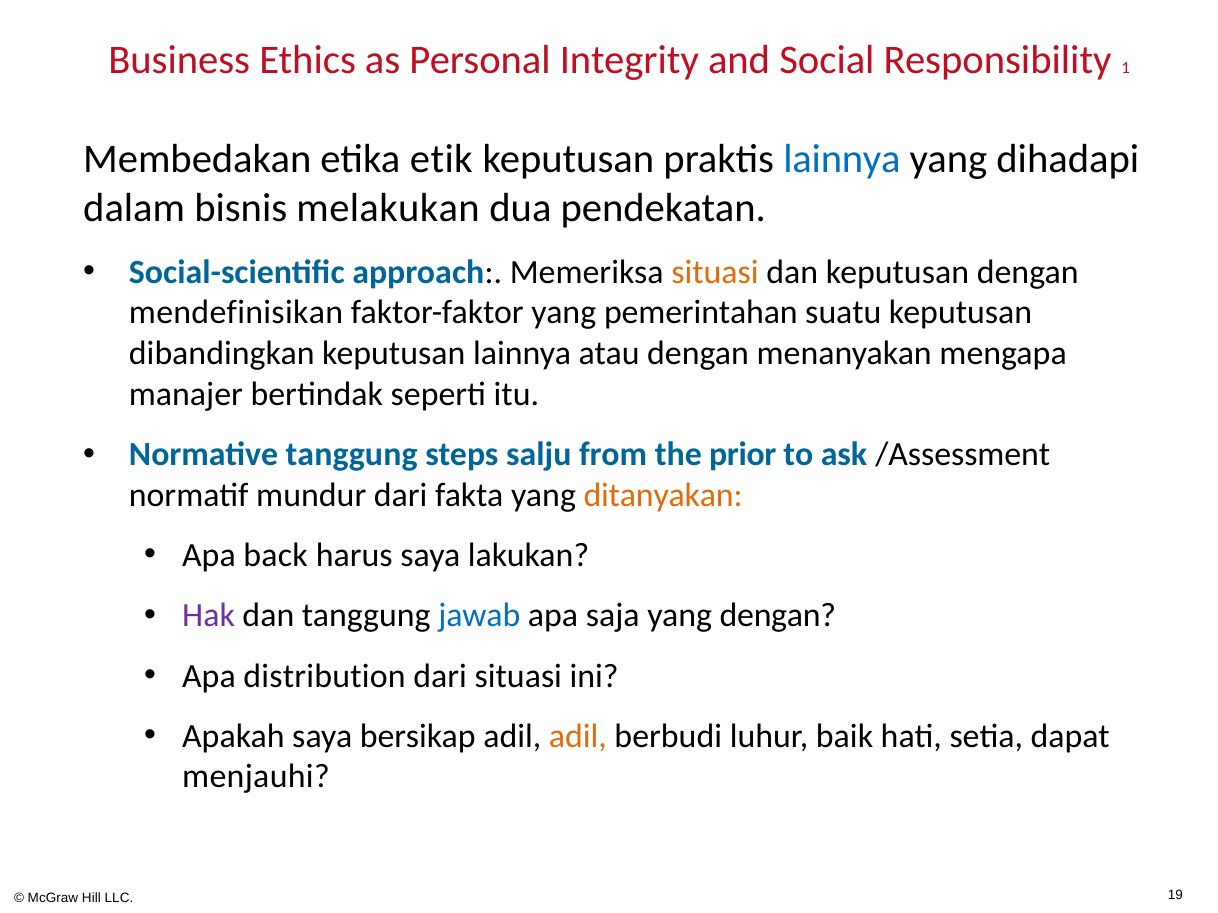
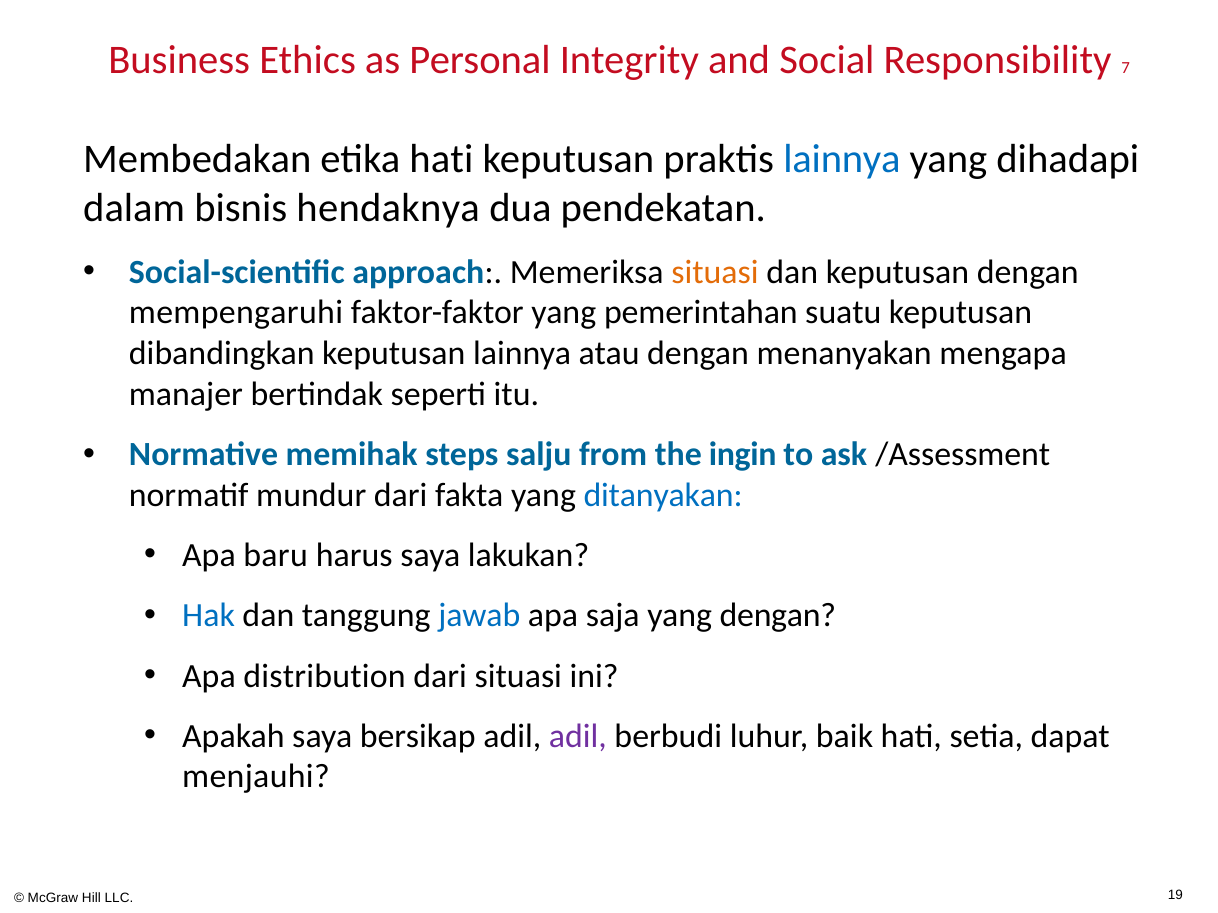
1: 1 -> 7
etika etik: etik -> hati
melakukan: melakukan -> hendaknya
mendefinisikan: mendefinisikan -> mempengaruhi
Normative tanggung: tanggung -> memihak
prior: prior -> ingin
ditanyakan colour: orange -> blue
back: back -> baru
Hak colour: purple -> blue
adil at (578, 737) colour: orange -> purple
